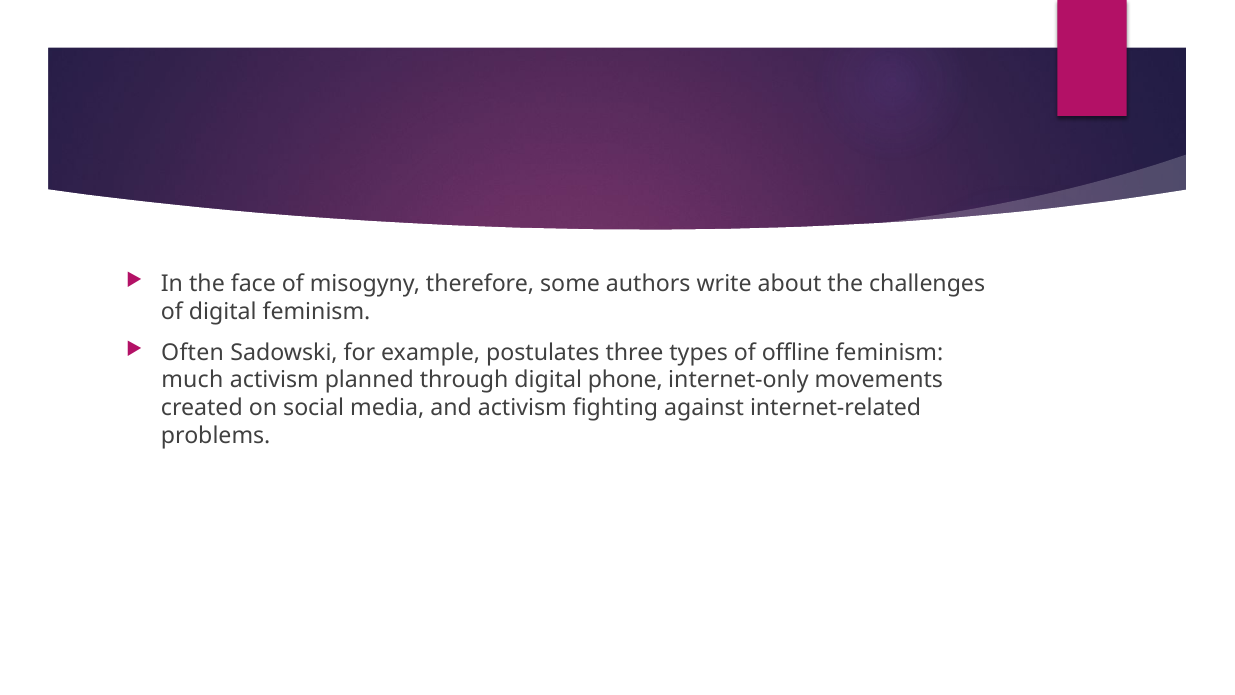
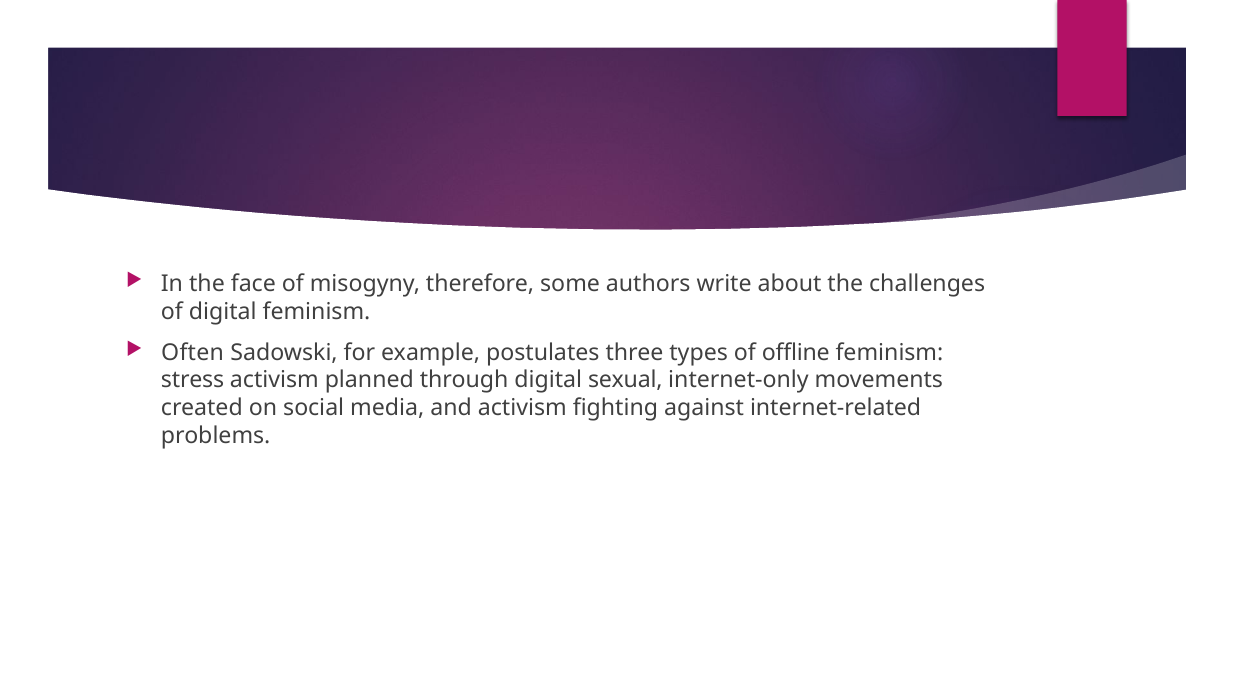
much: much -> stress
phone: phone -> sexual
